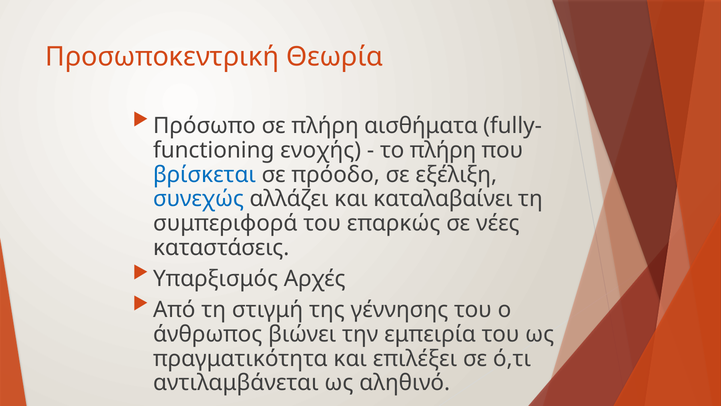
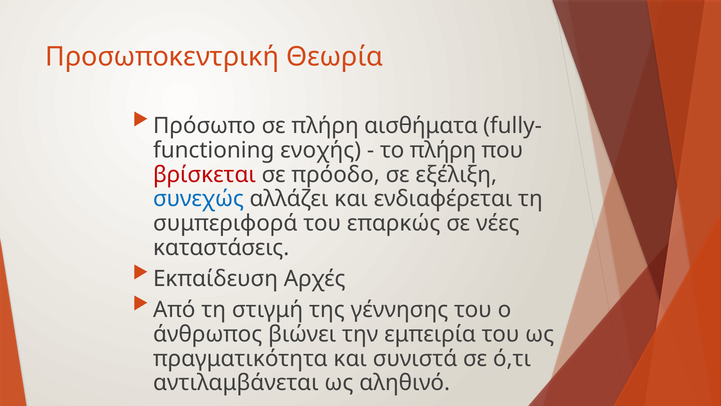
βρίσκεται colour: blue -> red
καταλαβαίνει: καταλαβαίνει -> ενδιαφέρεται
Υπαρξισμός: Υπαρξισμός -> Εκπαίδευση
επιλέξει: επιλέξει -> συνιστά
